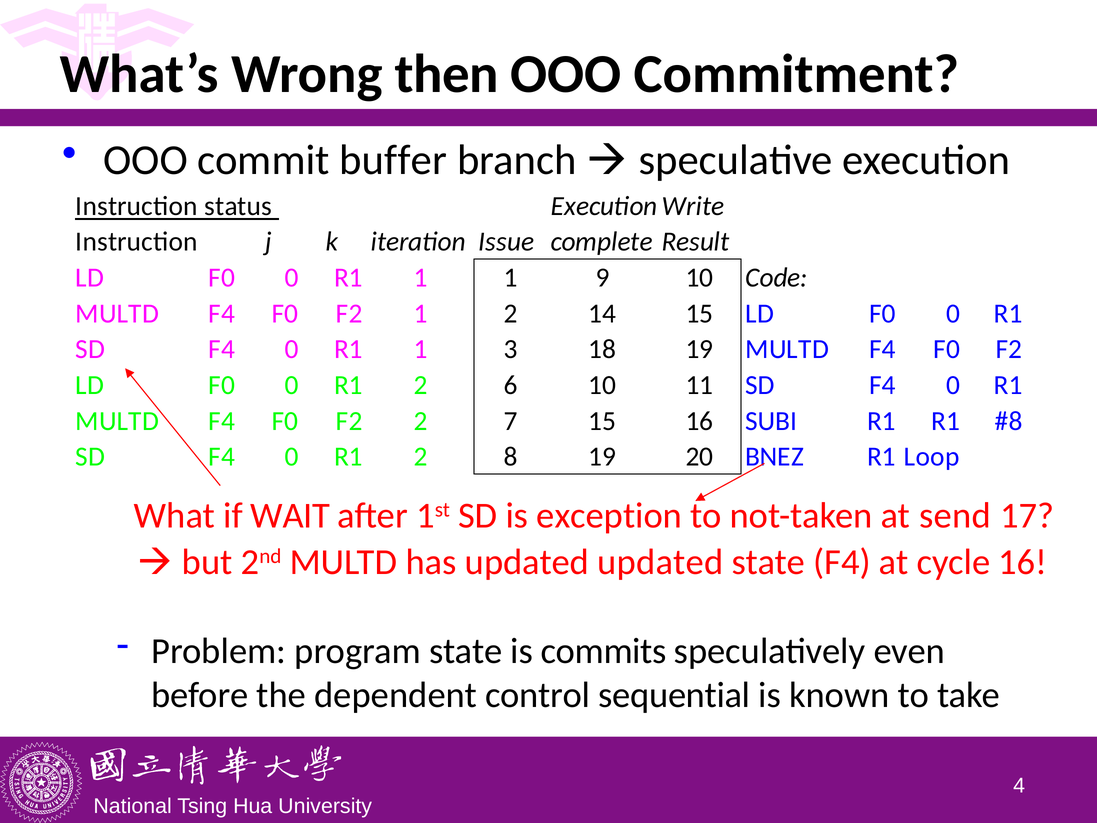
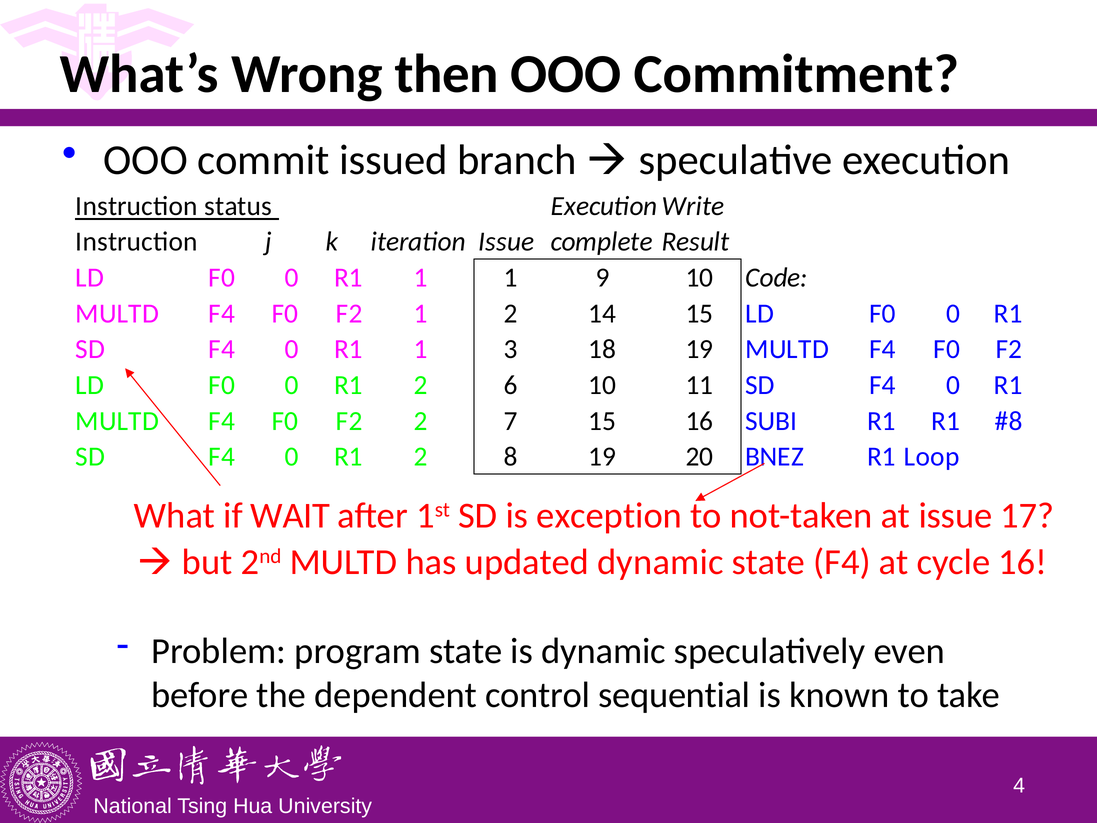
buffer: buffer -> issued
at send: send -> issue
updated updated: updated -> dynamic
is commits: commits -> dynamic
